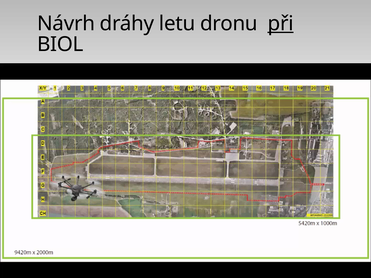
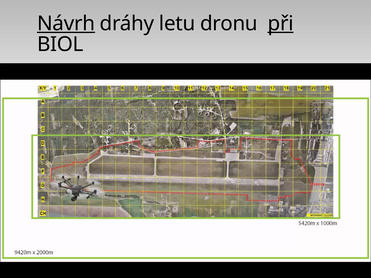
Návrh underline: none -> present
